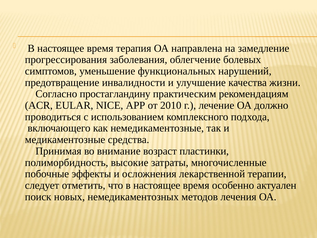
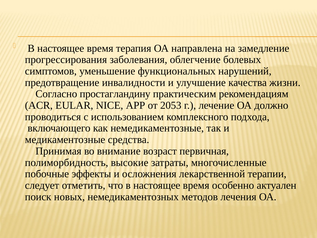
2010: 2010 -> 2053
пластинки: пластинки -> первичная
